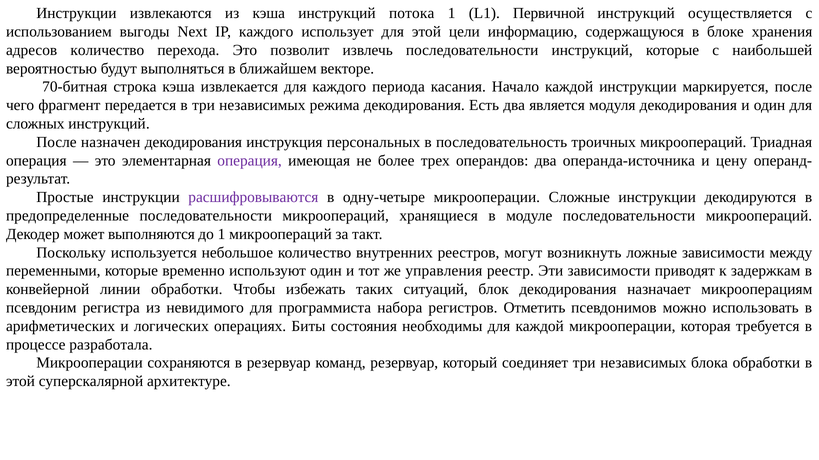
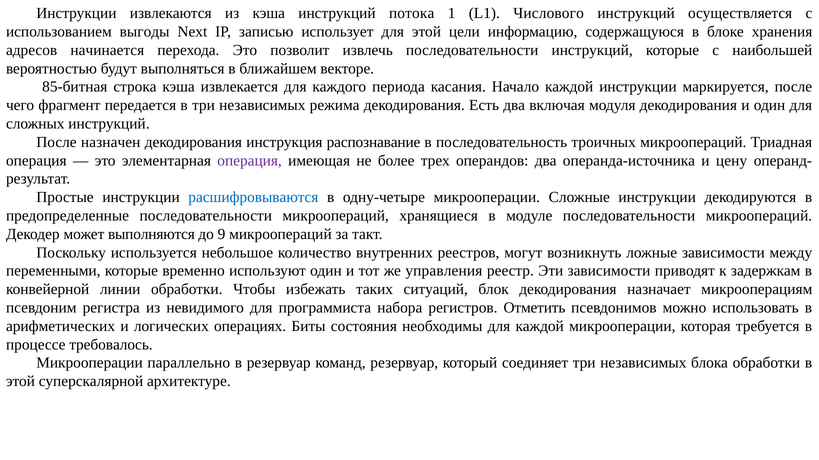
Первичной: Первичной -> Числового
IP каждого: каждого -> записью
адресов количество: количество -> начинается
70-битная: 70-битная -> 85-битная
является: является -> включая
персональных: персональных -> распознавание
расшифровываются colour: purple -> blue
до 1: 1 -> 9
разработала: разработала -> требовалось
сохраняются: сохраняются -> параллельно
